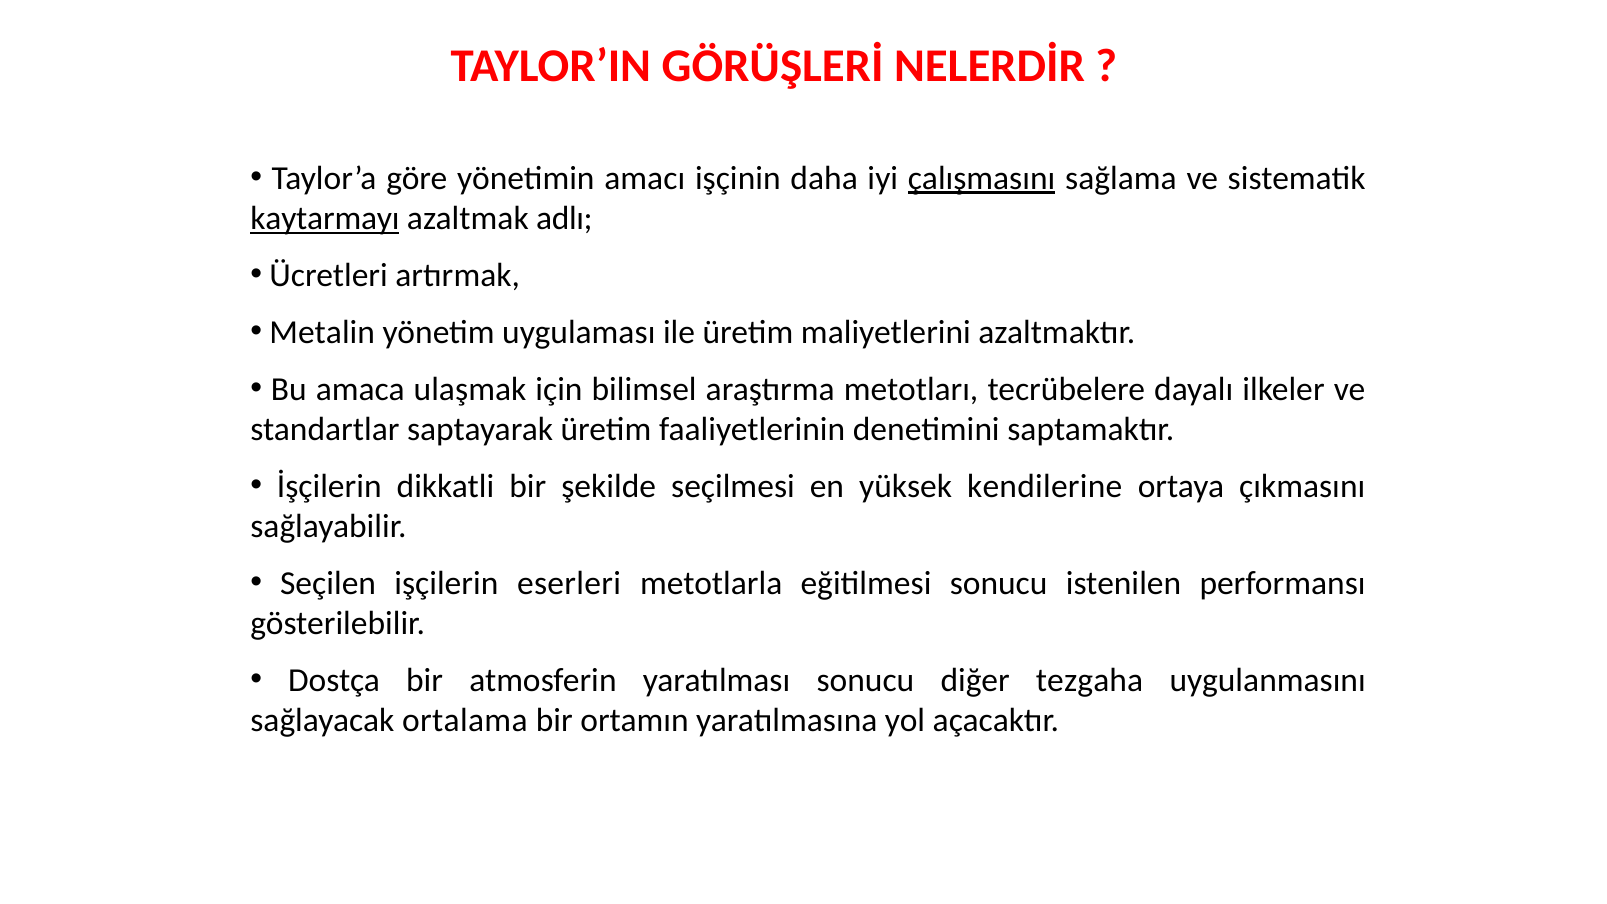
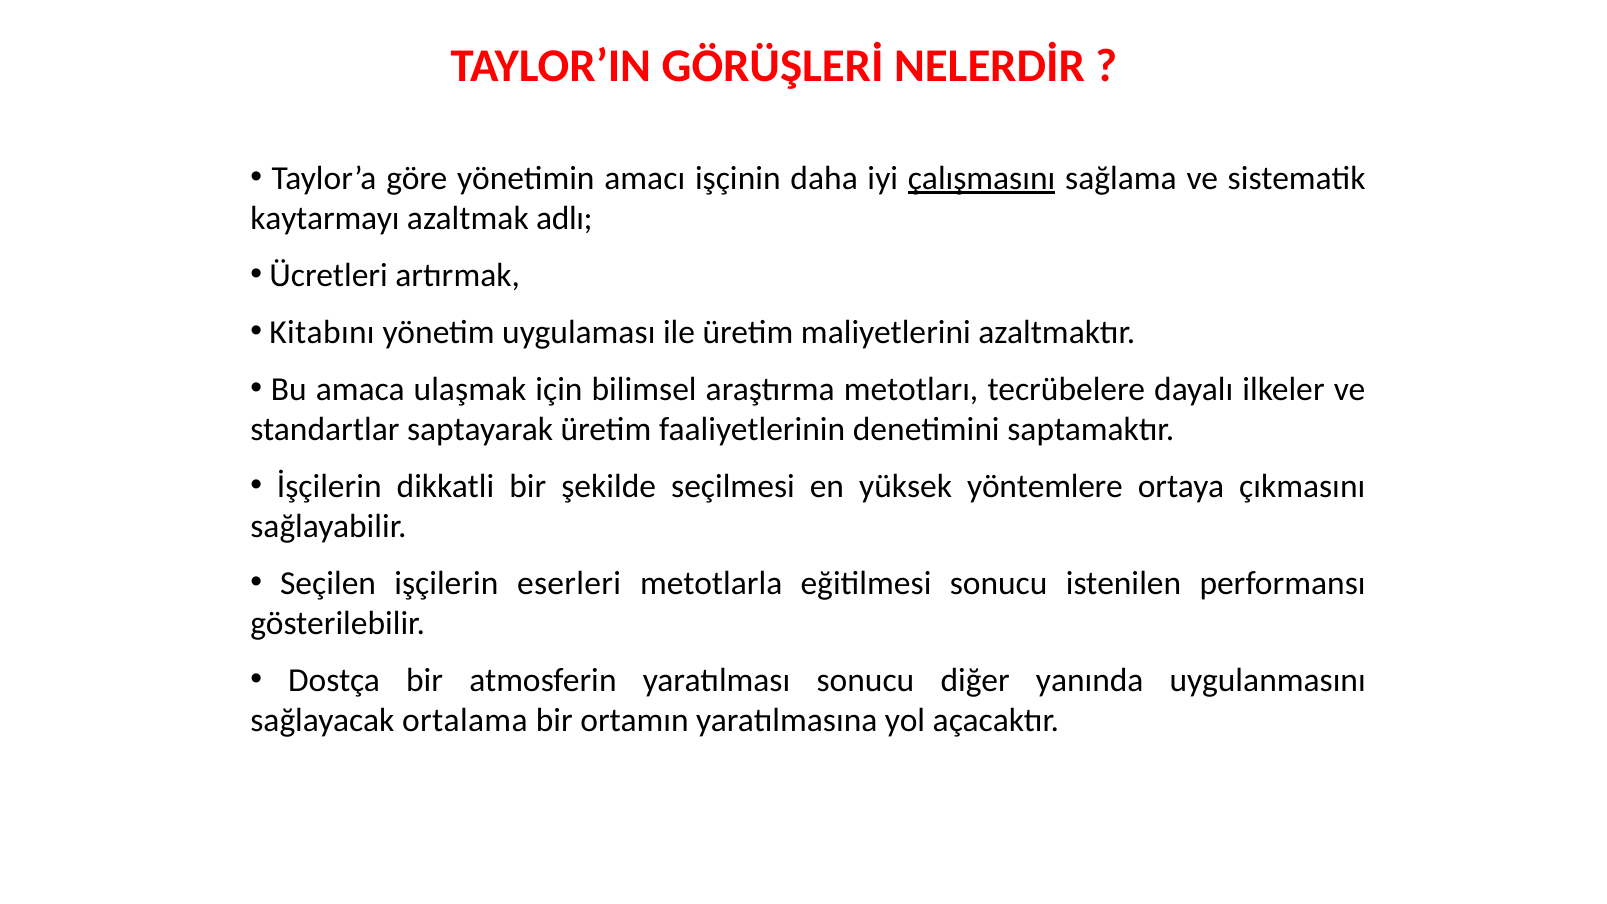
kaytarmayı underline: present -> none
Metalin: Metalin -> Kitabını
kendilerine: kendilerine -> yöntemlere
tezgaha: tezgaha -> yanında
